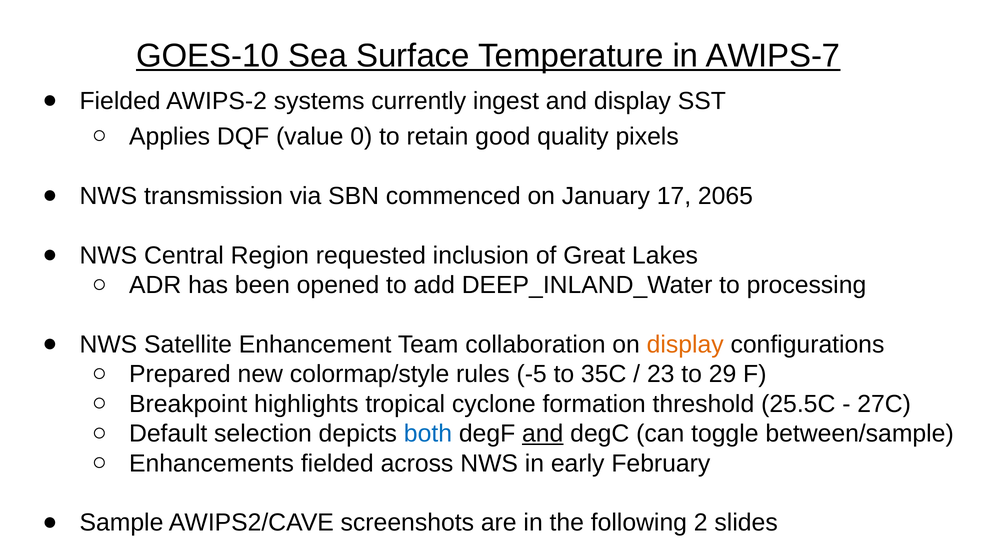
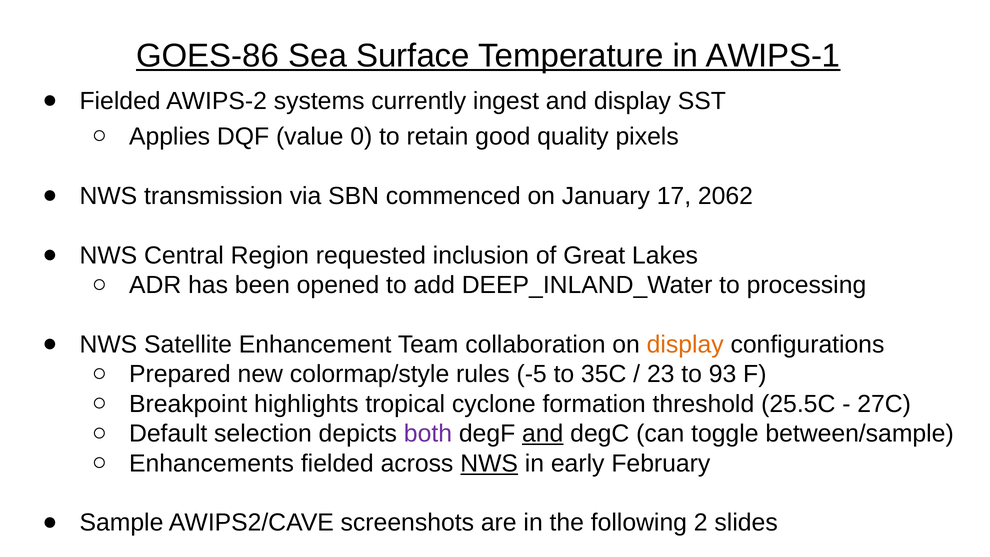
GOES-10: GOES-10 -> GOES-86
AWIPS-7: AWIPS-7 -> AWIPS-1
2065: 2065 -> 2062
29: 29 -> 93
both colour: blue -> purple
NWS at (489, 463) underline: none -> present
